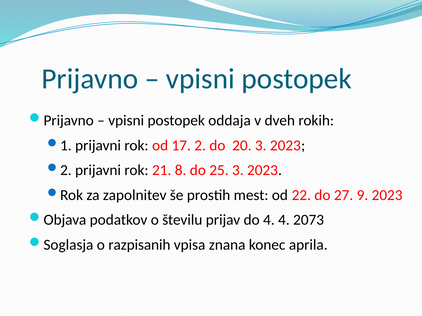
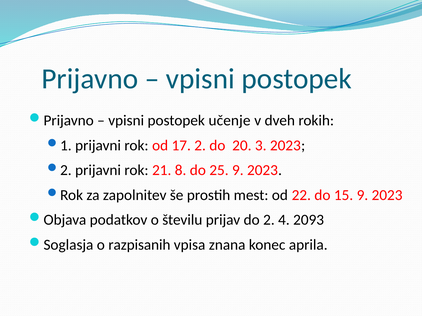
oddaja: oddaja -> učenje
25 3: 3 -> 9
27: 27 -> 15
do 4: 4 -> 2
2073: 2073 -> 2093
